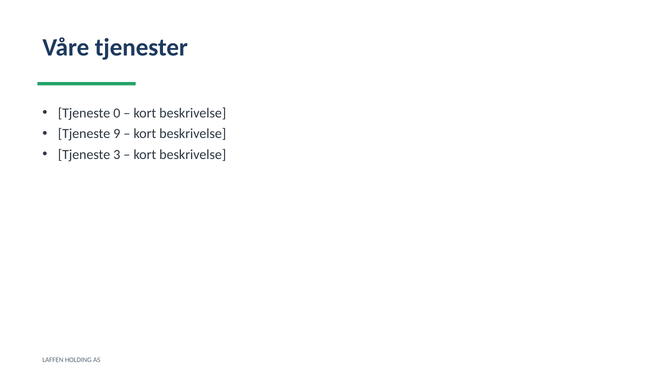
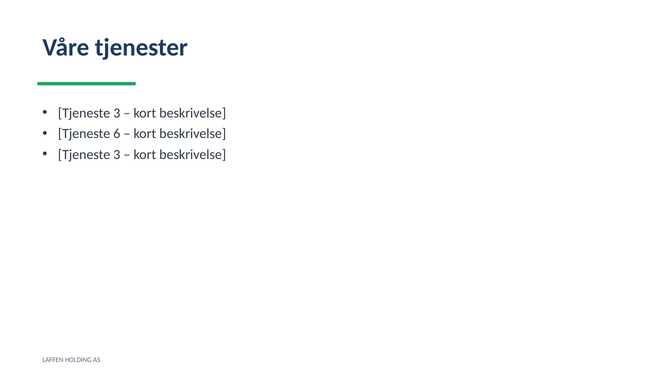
0 at (117, 113): 0 -> 3
9: 9 -> 6
